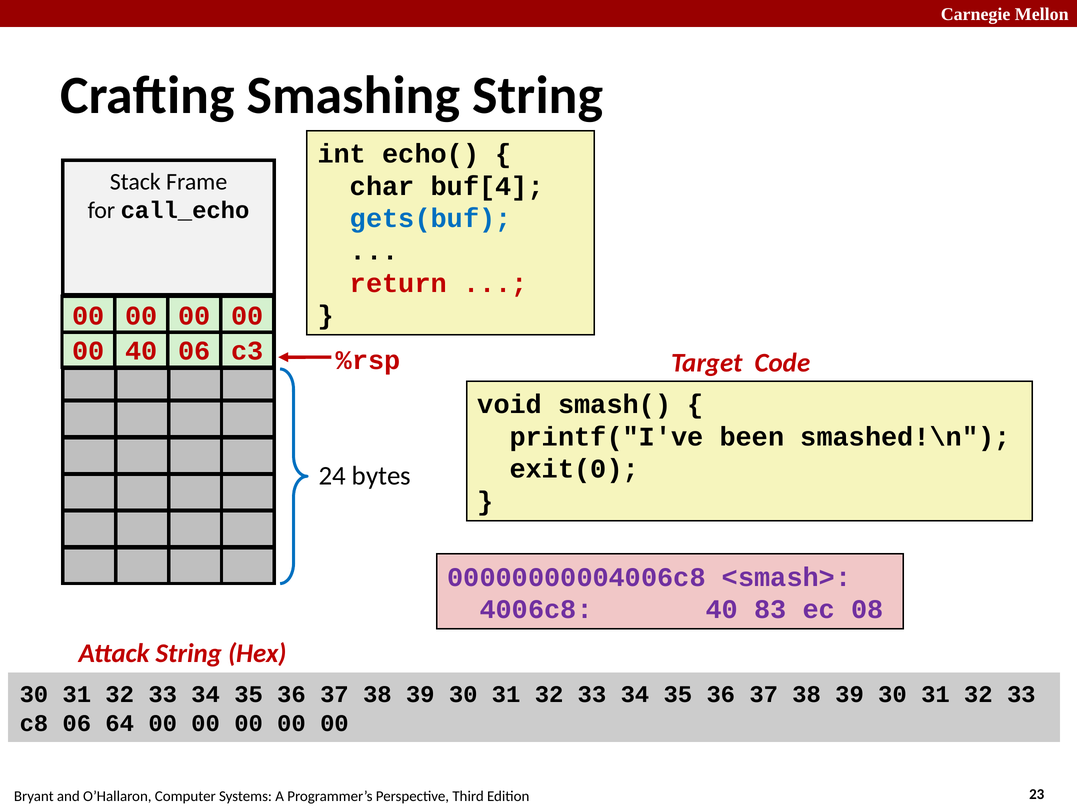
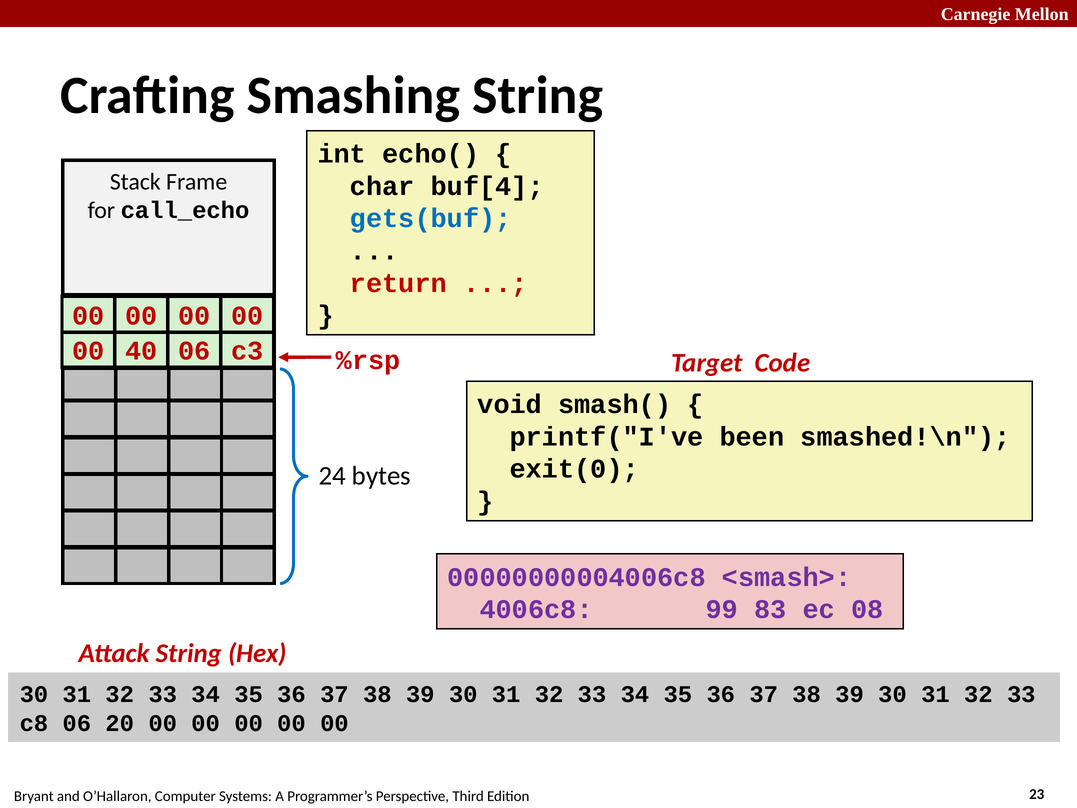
4006c8 40: 40 -> 99
06 64: 64 -> 20
